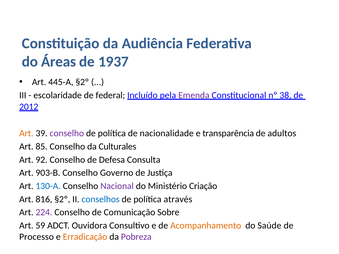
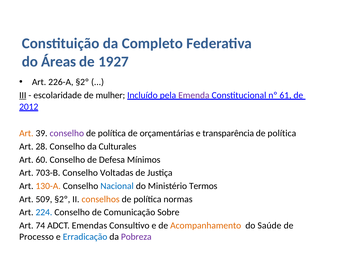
Audiência: Audiência -> Completo
1937: 1937 -> 1927
445-A: 445-A -> 226-A
III underline: none -> present
federal: federal -> mulher
38: 38 -> 61
nacionalidade: nacionalidade -> orçamentárias
adultos at (282, 133): adultos -> política
85: 85 -> 28
92: 92 -> 60
Consulta: Consulta -> Mínimos
903-B: 903-B -> 703-B
Governo: Governo -> Voltadas
130-A colour: blue -> orange
Nacional colour: purple -> blue
Criação: Criação -> Termos
816: 816 -> 509
conselhos colour: blue -> orange
através: através -> normas
224 colour: purple -> blue
59: 59 -> 74
Ouvidora: Ouvidora -> Emendas
Erradicação colour: orange -> blue
